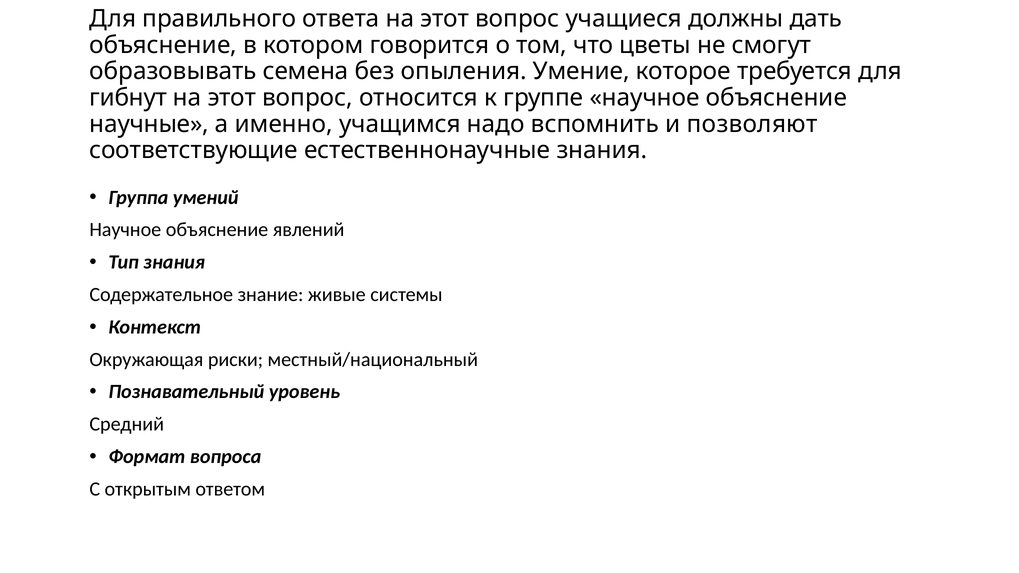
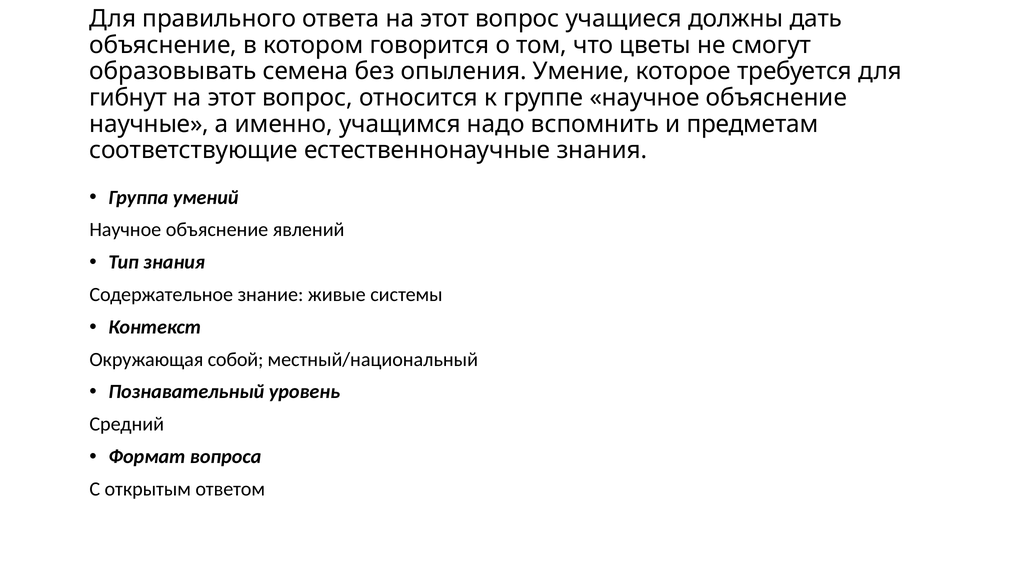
позволяют: позволяют -> предметам
риски: риски -> собой
